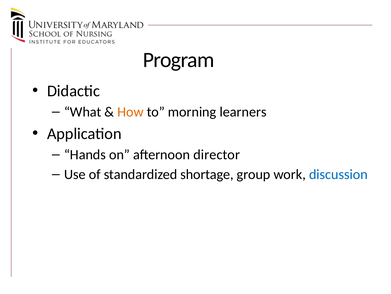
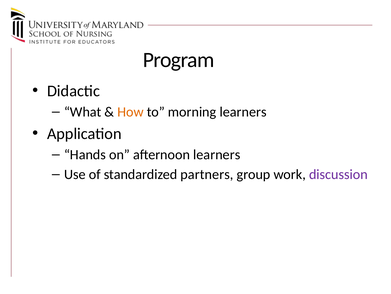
afternoon director: director -> learners
shortage: shortage -> partners
discussion colour: blue -> purple
